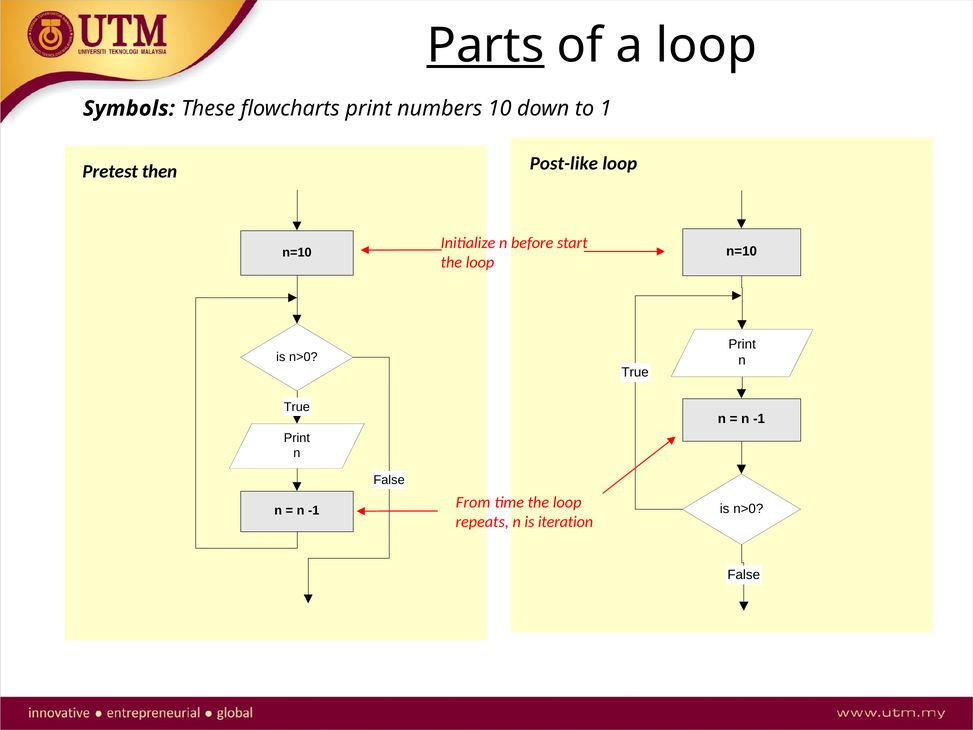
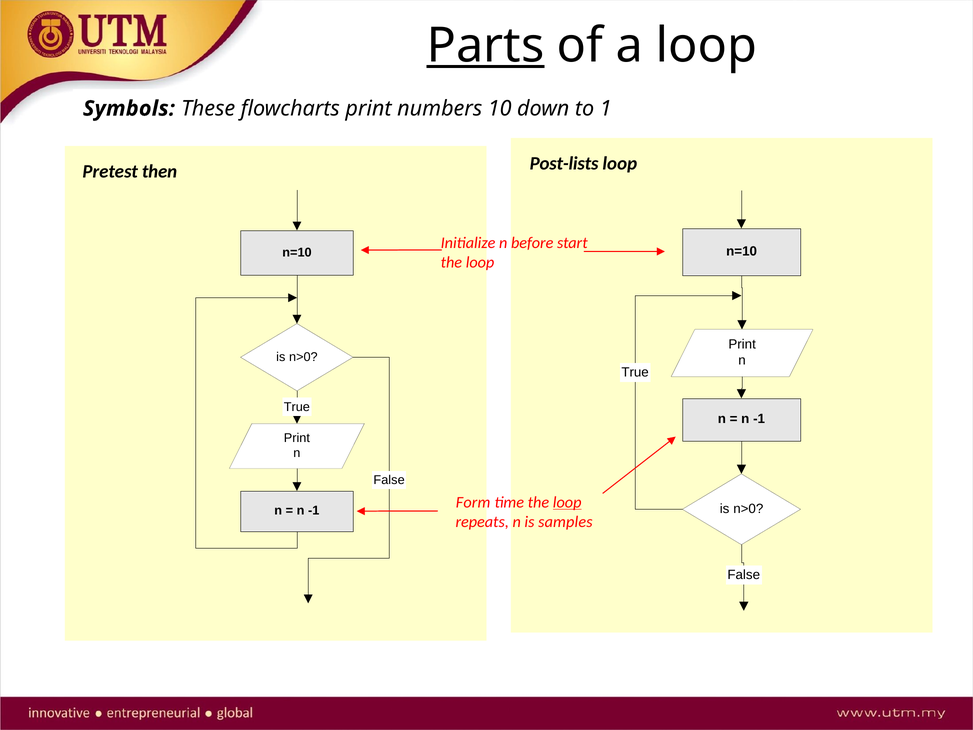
Post-like: Post-like -> Post-lists
From: From -> Form
loop at (567, 502) underline: none -> present
iteration: iteration -> samples
